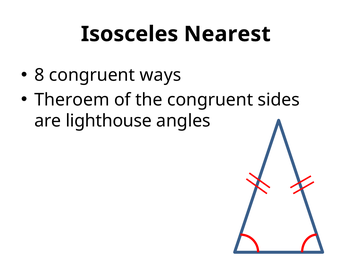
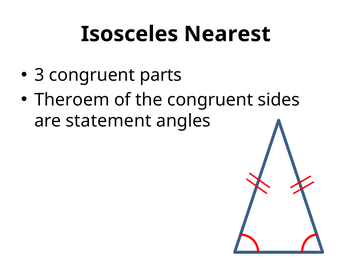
8: 8 -> 3
ways: ways -> parts
lighthouse: lighthouse -> statement
